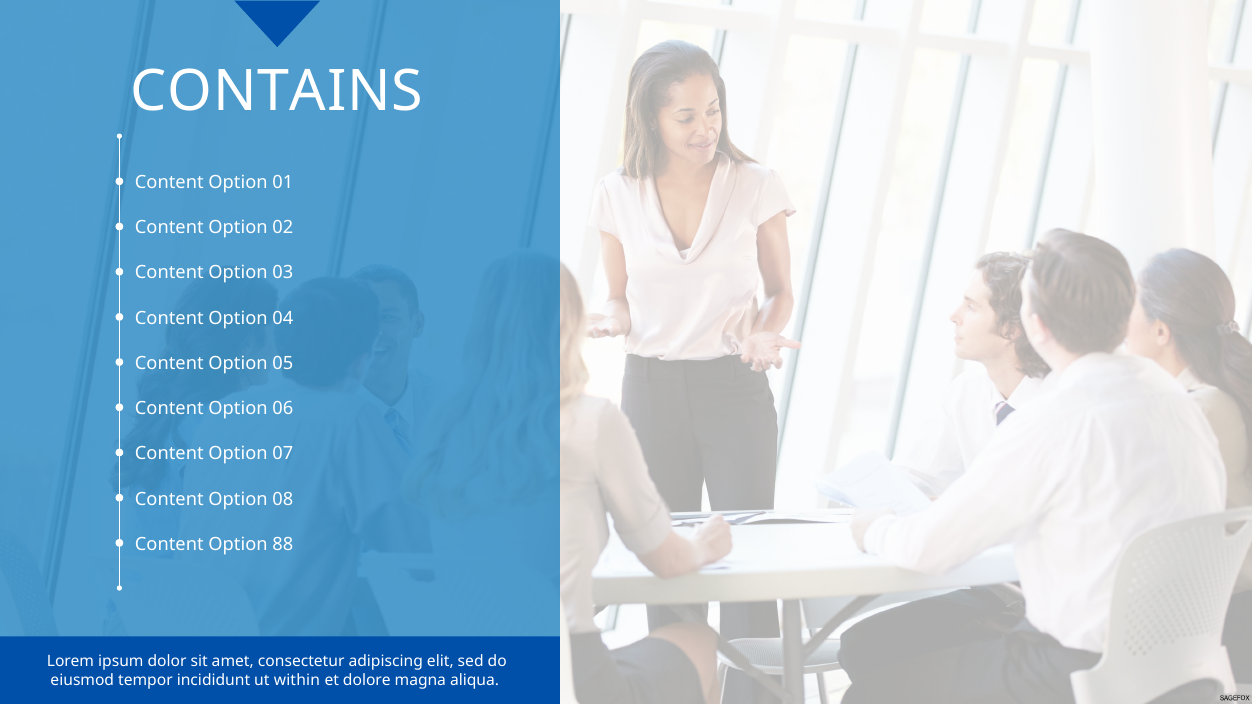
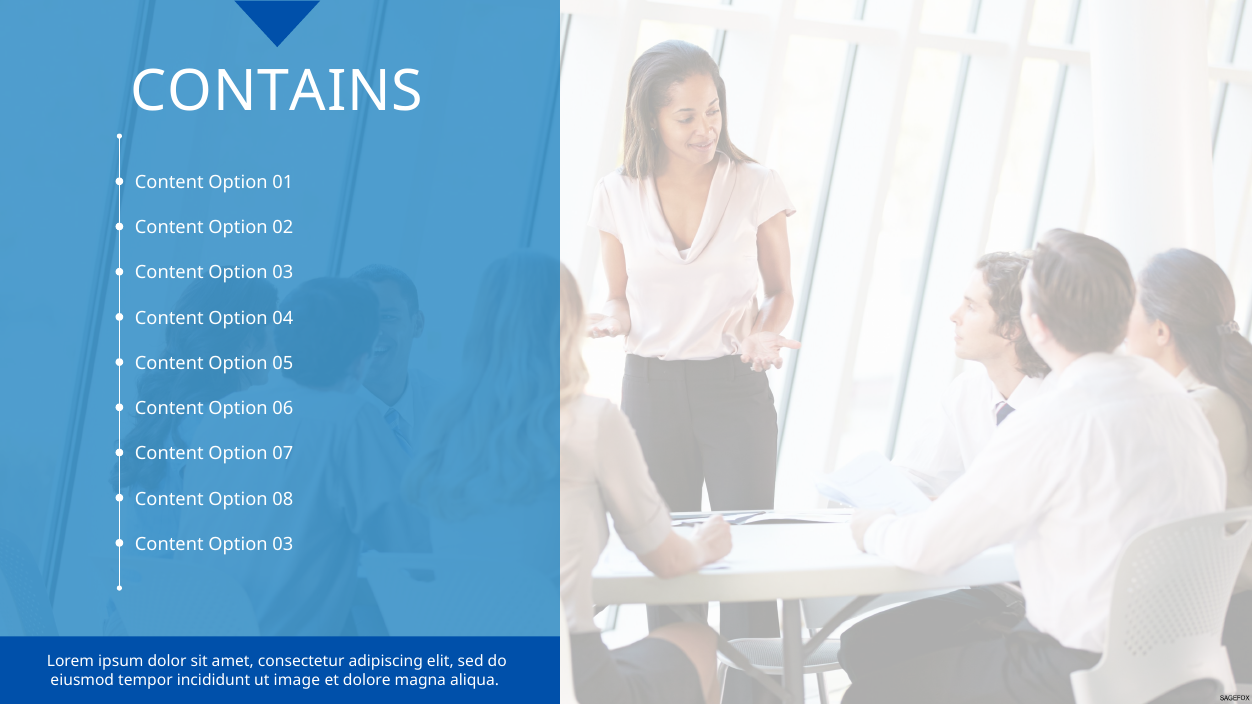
88 at (283, 544): 88 -> 03
within: within -> image
